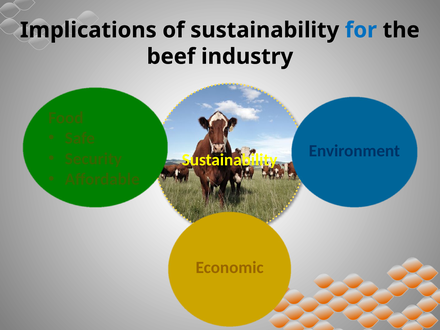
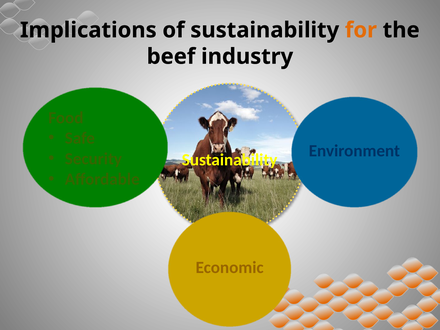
for colour: blue -> orange
